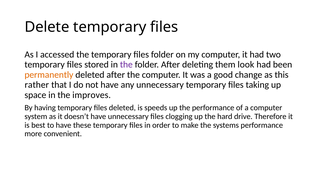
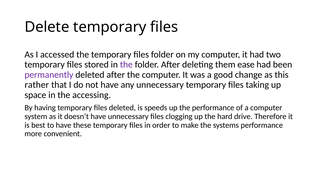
look: look -> ease
permanently colour: orange -> purple
improves: improves -> accessing
